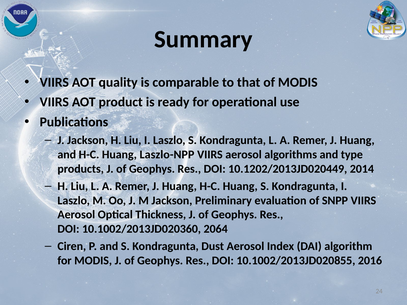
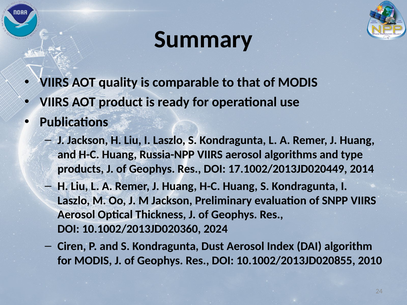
Laszlo-NPP: Laszlo-NPP -> Russia-NPP
10.1202/2013JD020449: 10.1202/2013JD020449 -> 17.1002/2013JD020449
2064: 2064 -> 2024
2016: 2016 -> 2010
